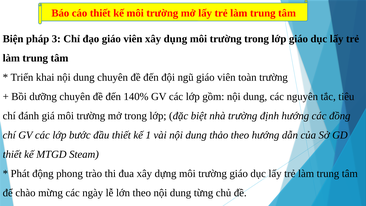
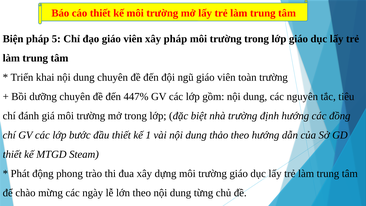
3: 3 -> 5
xây dụng: dụng -> pháp
140%: 140% -> 447%
